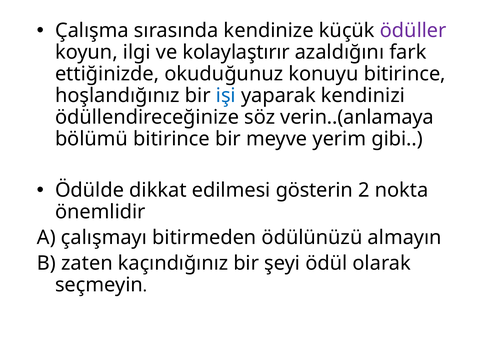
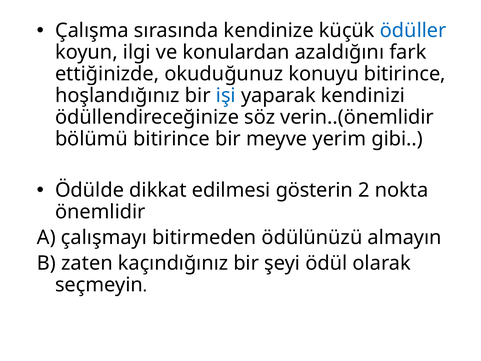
ödüller colour: purple -> blue
kolaylaştırır: kolaylaştırır -> konulardan
verin..(anlamaya: verin..(anlamaya -> verin..(önemlidir
